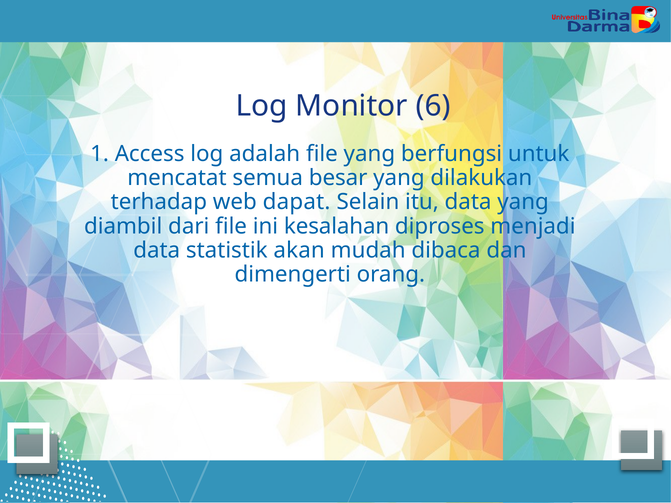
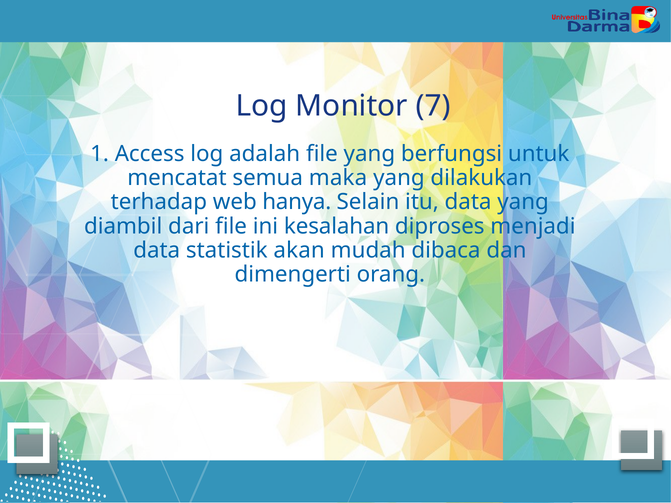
6: 6 -> 7
besar: besar -> maka
dapat: dapat -> hanya
